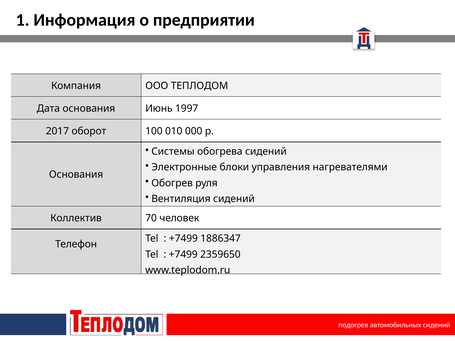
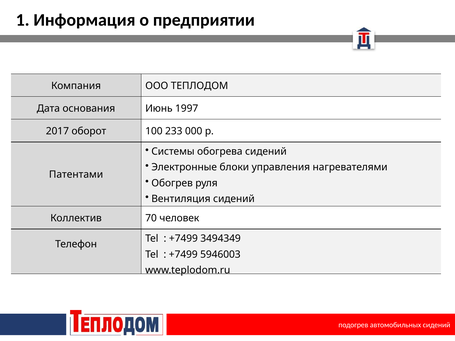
010: 010 -> 233
Основания at (76, 175): Основания -> Патентами
1886347: 1886347 -> 3494349
2359650: 2359650 -> 5946003
